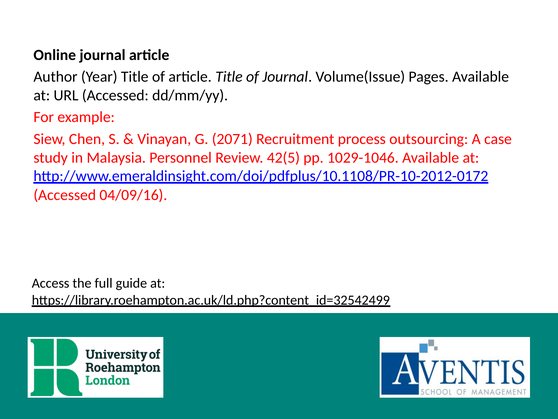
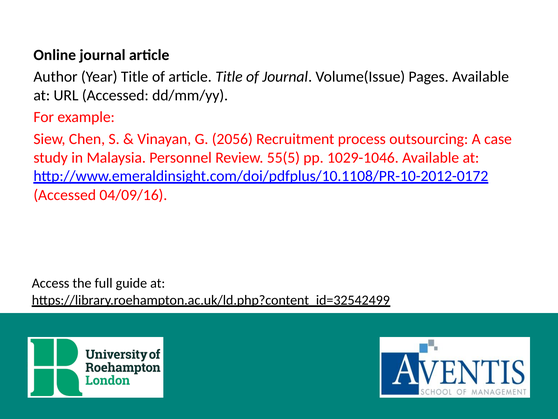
2071: 2071 -> 2056
42(5: 42(5 -> 55(5
